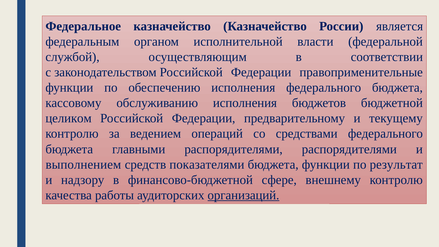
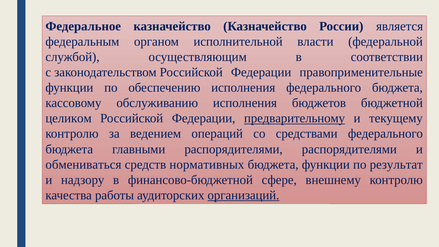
предварительному underline: none -> present
выполнением: выполнением -> обмениваться
показателями: показателями -> нормативных
